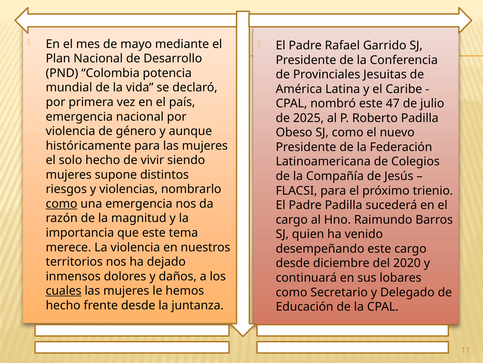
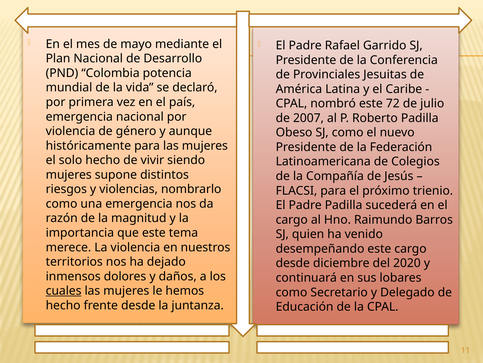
47: 47 -> 72
2025: 2025 -> 2007
como at (62, 203) underline: present -> none
